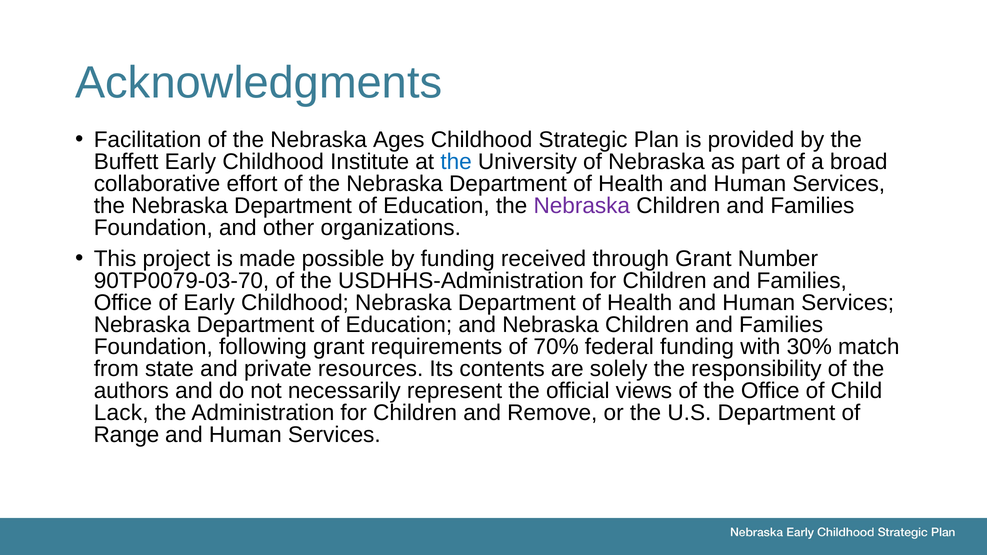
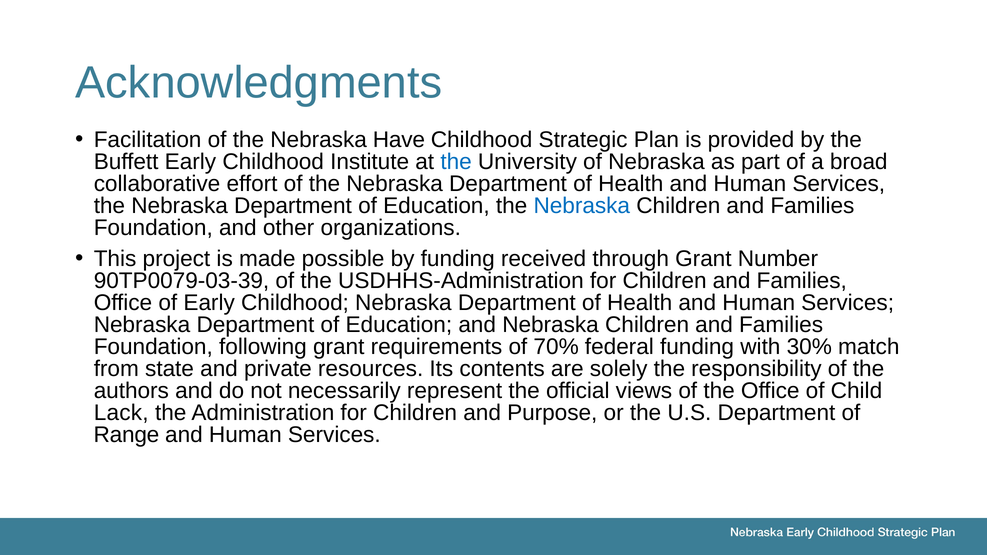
Ages: Ages -> Have
Nebraska at (582, 206) colour: purple -> blue
90TP0079-03-70: 90TP0079-03-70 -> 90TP0079-03-39
Remove: Remove -> Purpose
